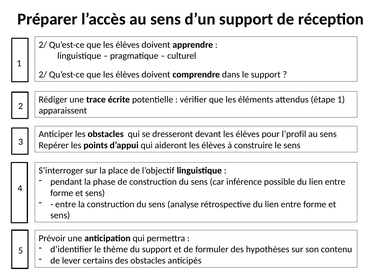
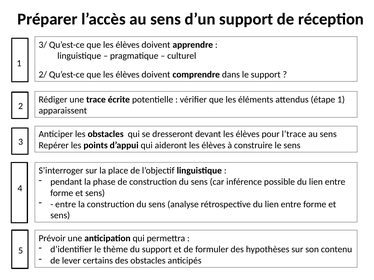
2/ at (43, 45): 2/ -> 3/
l’profil: l’profil -> l’trace
